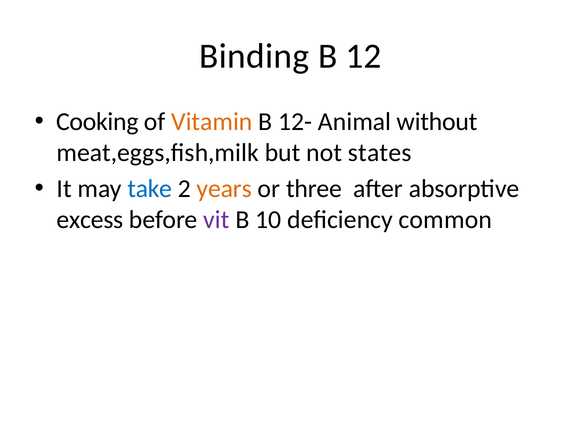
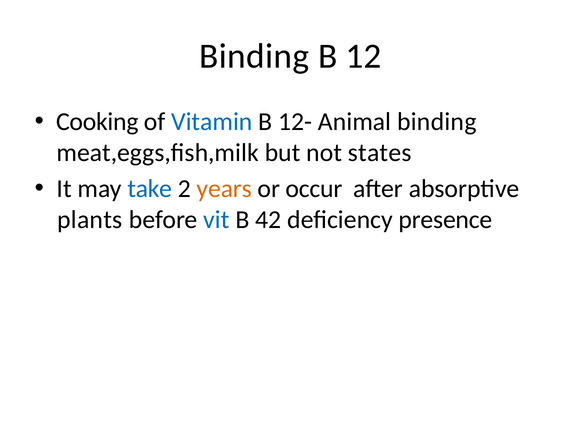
Vitamin colour: orange -> blue
Animal without: without -> binding
three: three -> occur
excess: excess -> plants
vit colour: purple -> blue
10: 10 -> 42
common: common -> presence
